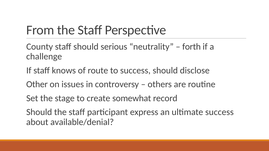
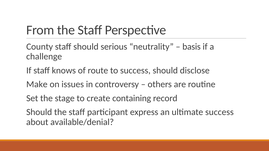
forth: forth -> basis
Other: Other -> Make
somewhat: somewhat -> containing
